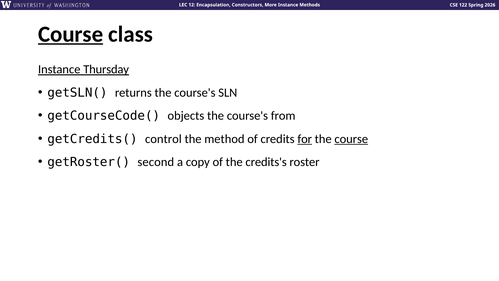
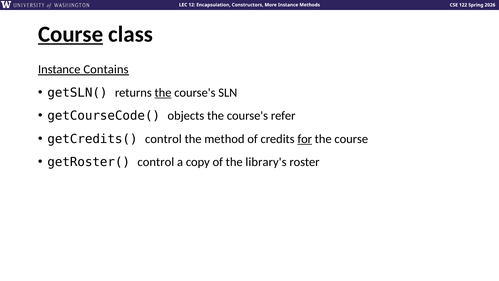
Thursday: Thursday -> Contains
the at (163, 93) underline: none -> present
from: from -> refer
course at (351, 139) underline: present -> none
getRoster( second: second -> control
credits's: credits's -> library's
